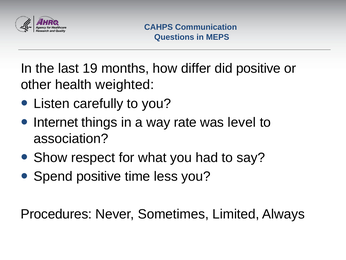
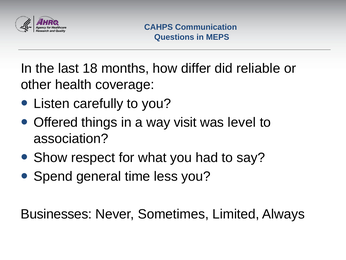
19: 19 -> 18
did positive: positive -> reliable
weighted: weighted -> coverage
Internet: Internet -> Offered
rate: rate -> visit
Spend positive: positive -> general
Procedures: Procedures -> Businesses
